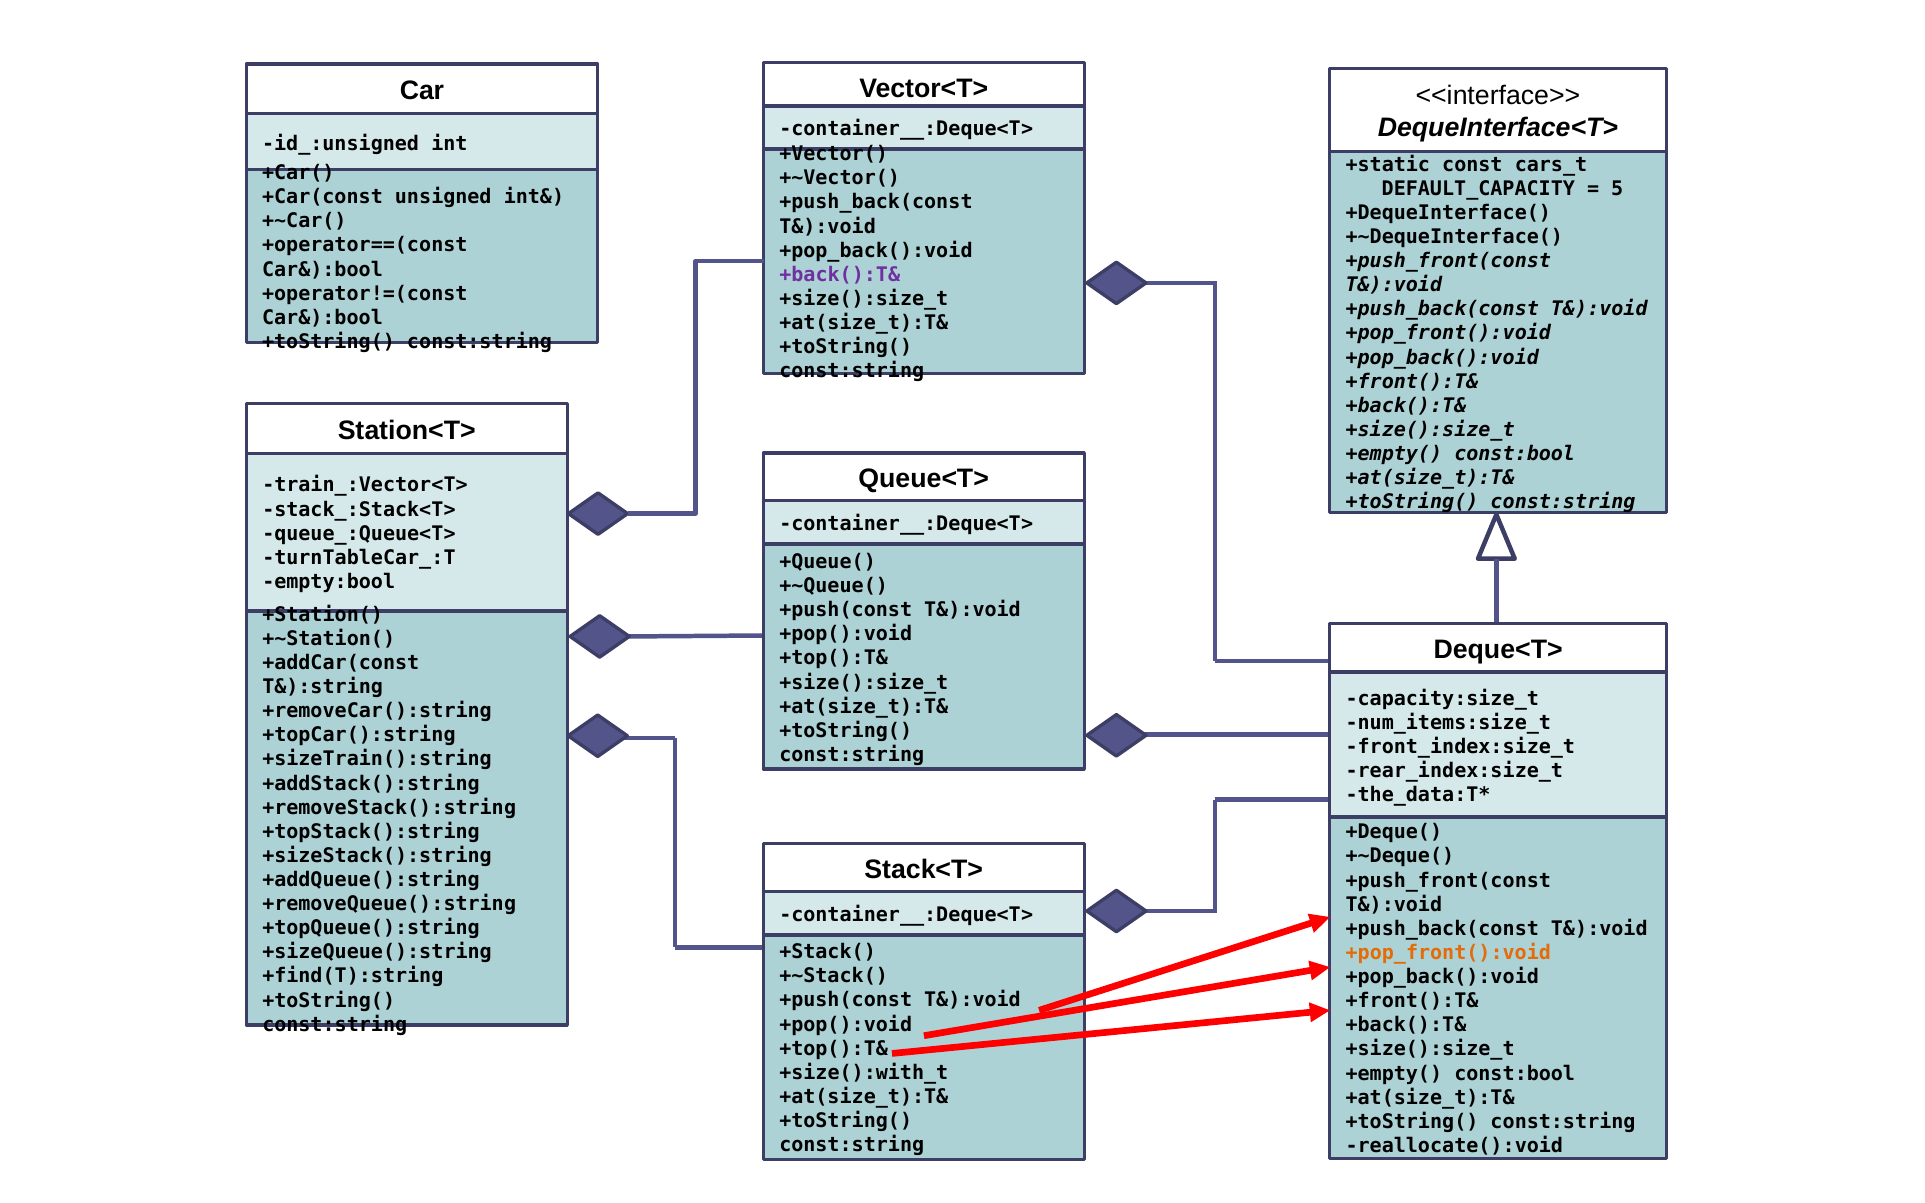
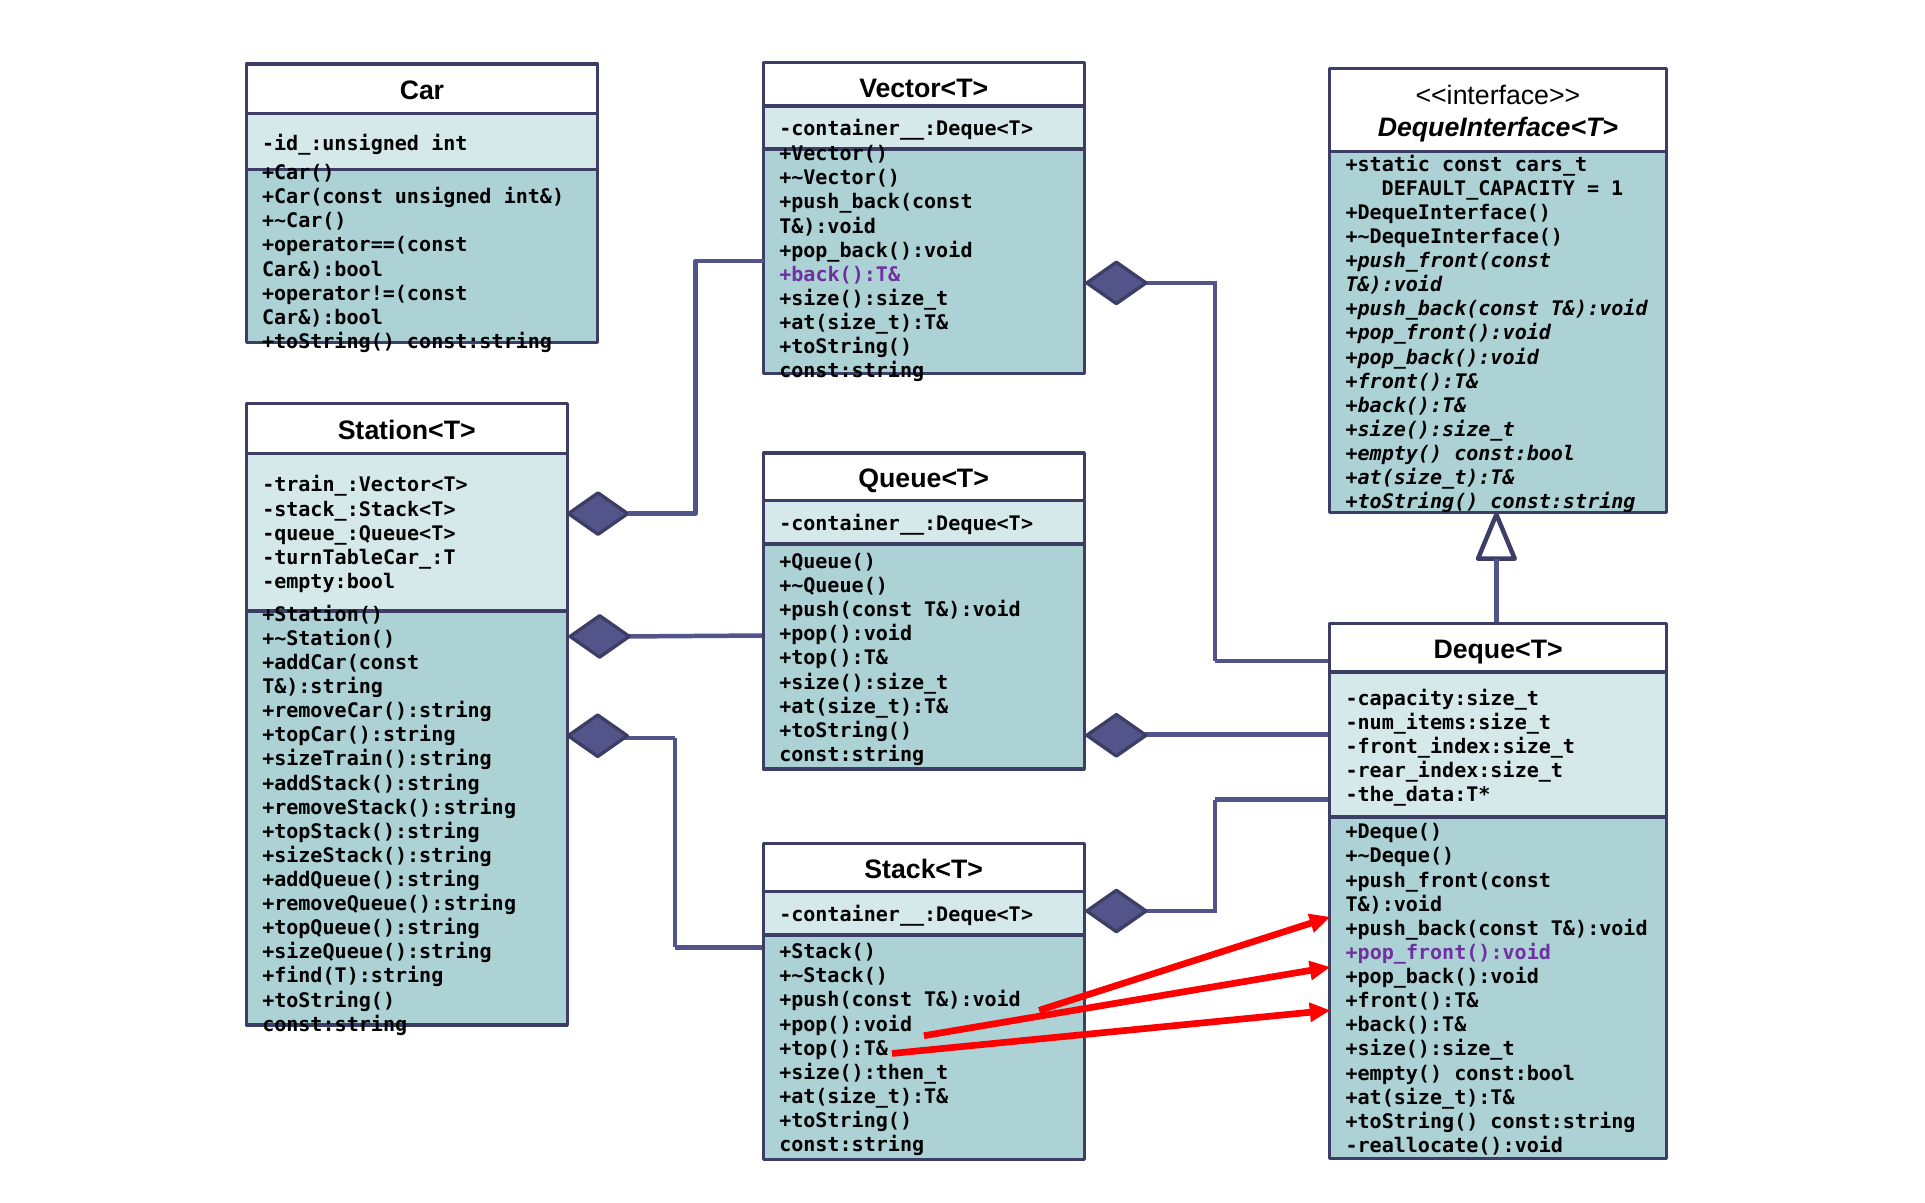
5: 5 -> 1
+pop_front():void at (1448, 953) colour: orange -> purple
+size():with_t: +size():with_t -> +size():then_t
